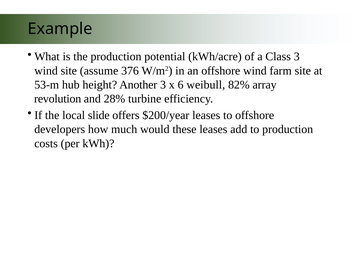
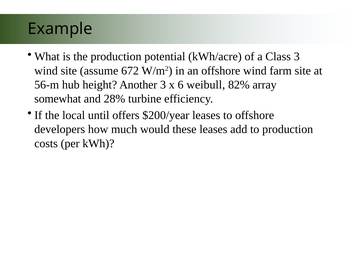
376: 376 -> 672
53-m: 53-m -> 56-m
revolution: revolution -> somewhat
slide: slide -> until
